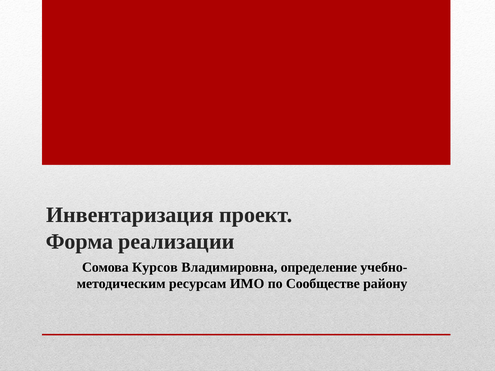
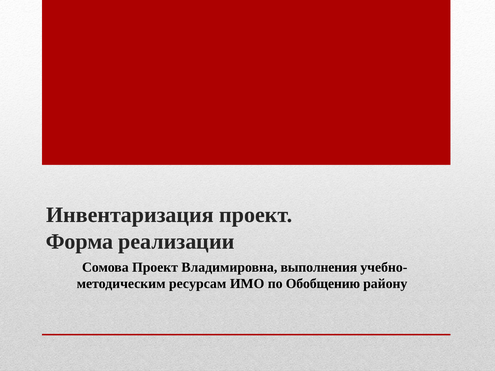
Сомова Курсов: Курсов -> Проект
определение: определение -> выполнения
Сообществе: Сообществе -> Обобщению
